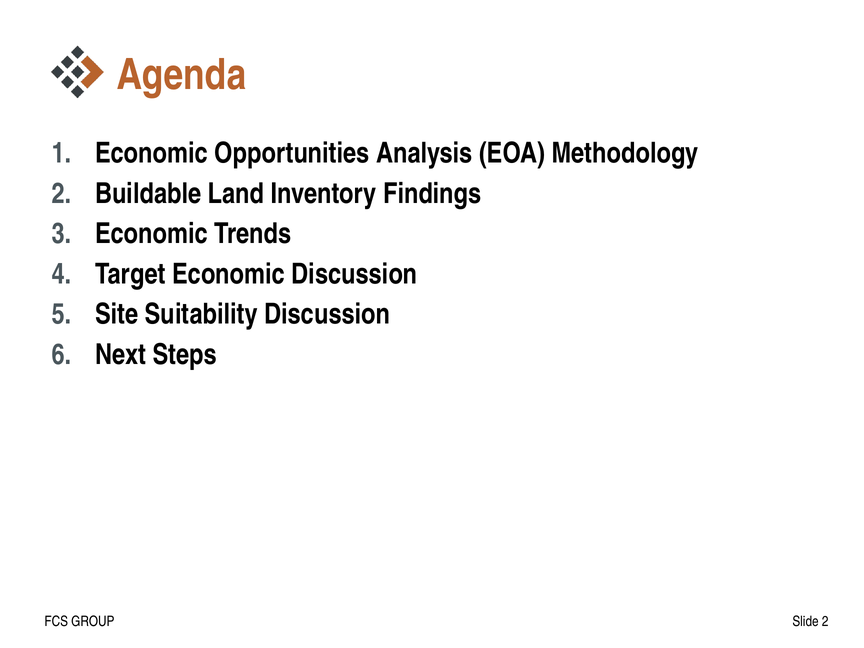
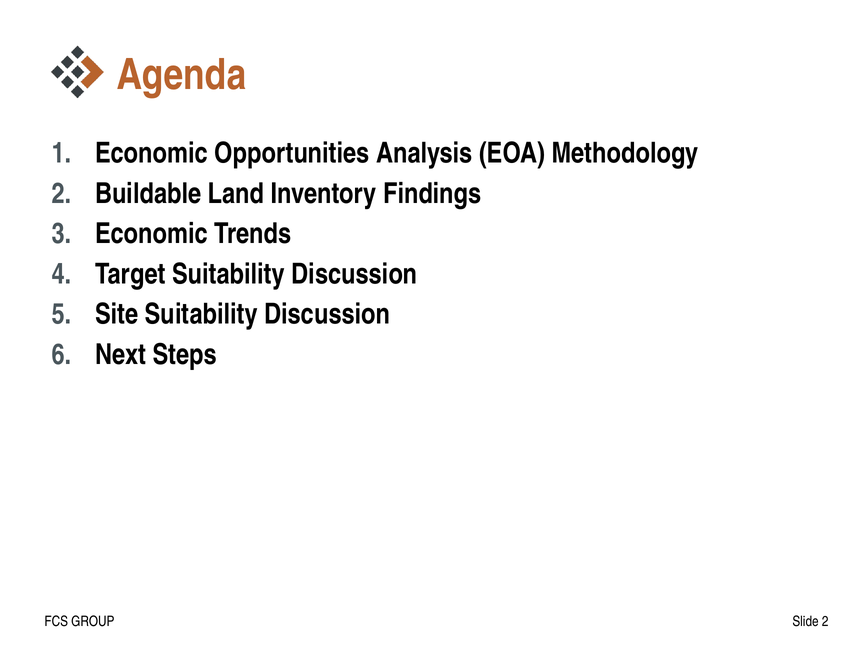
Target Economic: Economic -> Suitability
